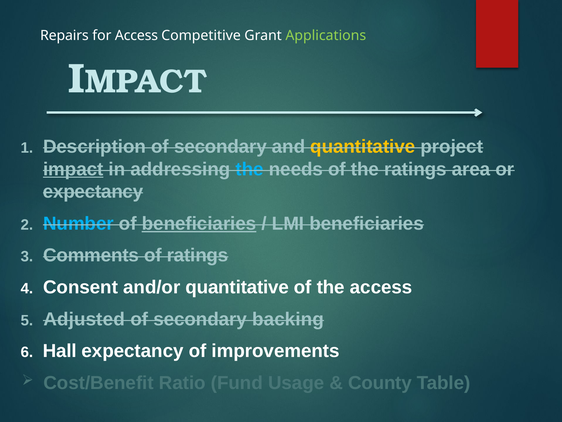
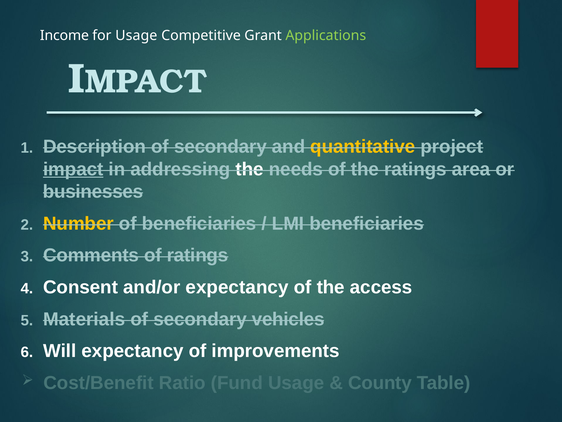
Repairs: Repairs -> Income
for Access: Access -> Usage
the at (250, 169) colour: light blue -> white
expectancy at (93, 191): expectancy -> businesses
Number colour: light blue -> yellow
beneficiaries at (199, 223) underline: present -> none
and/or quantitative: quantitative -> expectancy
Adjusted: Adjusted -> Materials
backing: backing -> vehicles
Hall: Hall -> Will
